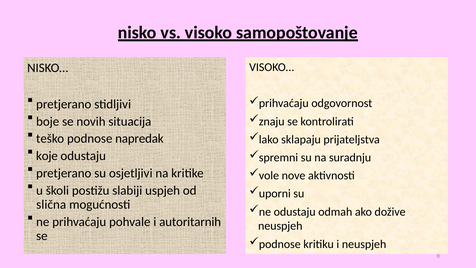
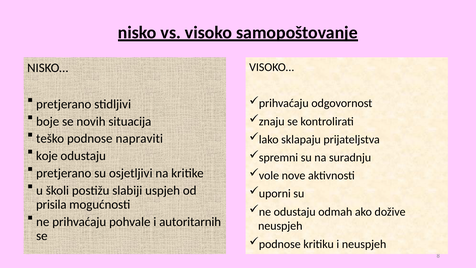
napredak: napredak -> napraviti
slična: slična -> prisila
